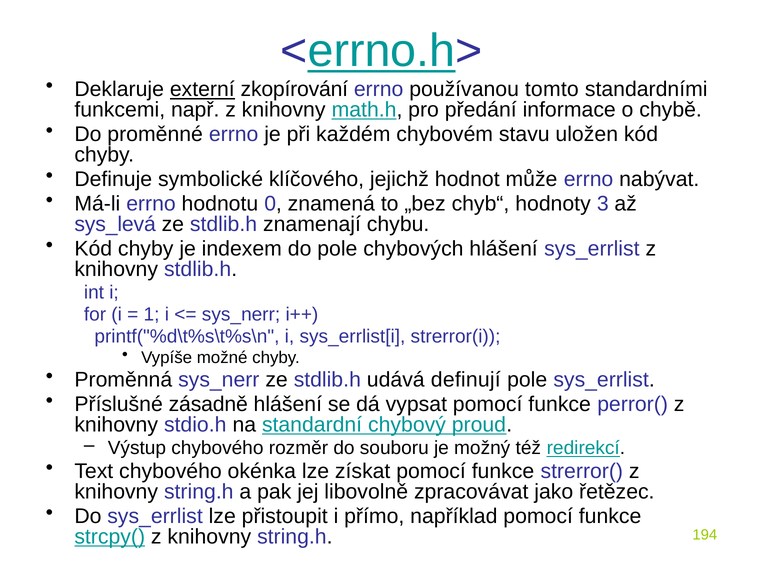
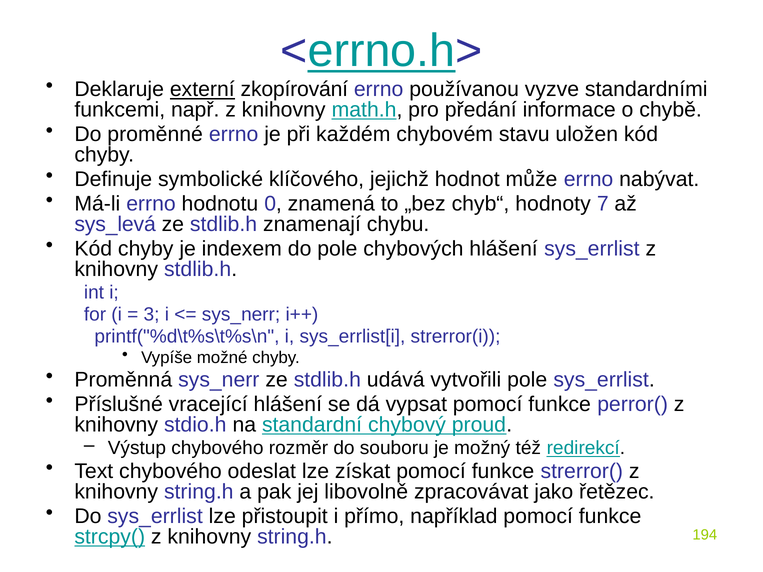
tomto: tomto -> vyzve
3: 3 -> 7
1: 1 -> 3
definují: definují -> vytvořili
zásadně: zásadně -> vracející
okénka: okénka -> odeslat
